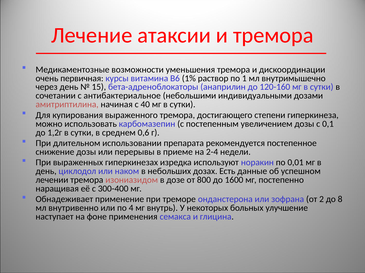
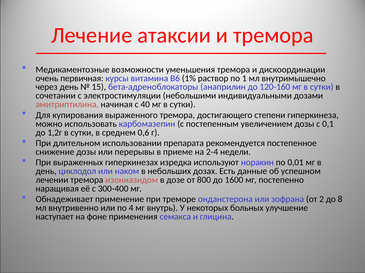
антибактериальное: антибактериальное -> электростимуляции
